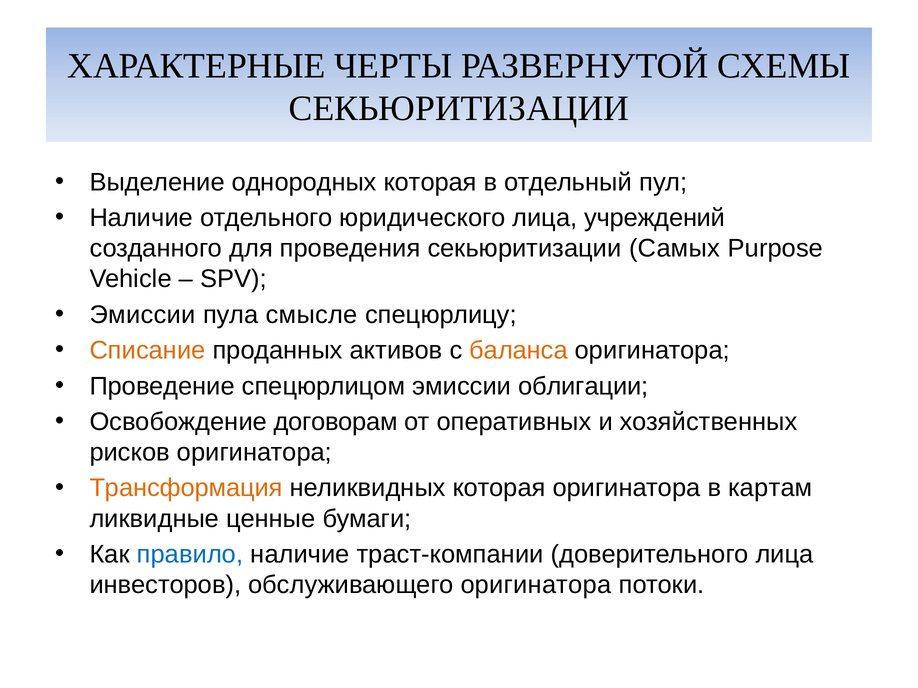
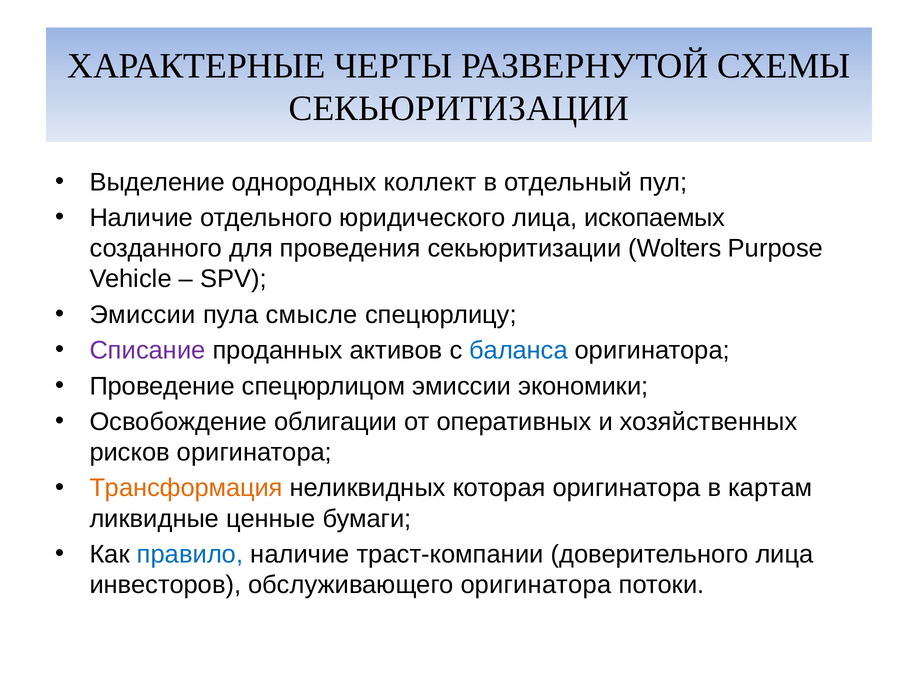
однородных которая: которая -> коллект
учреждений: учреждений -> ископаемых
Самых: Самых -> Wolters
Списание colour: orange -> purple
баланса colour: orange -> blue
облигации: облигации -> экономики
договорам: договорам -> облигации
